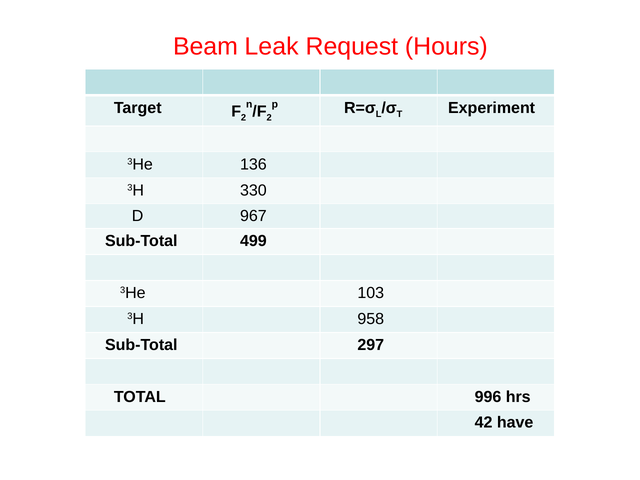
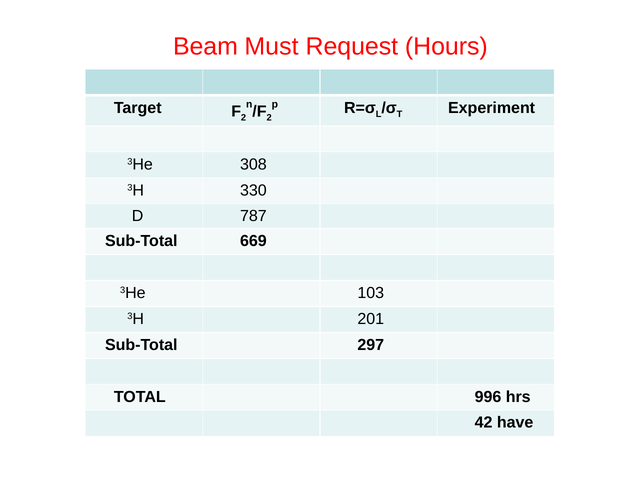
Leak: Leak -> Must
136: 136 -> 308
967: 967 -> 787
499: 499 -> 669
958: 958 -> 201
